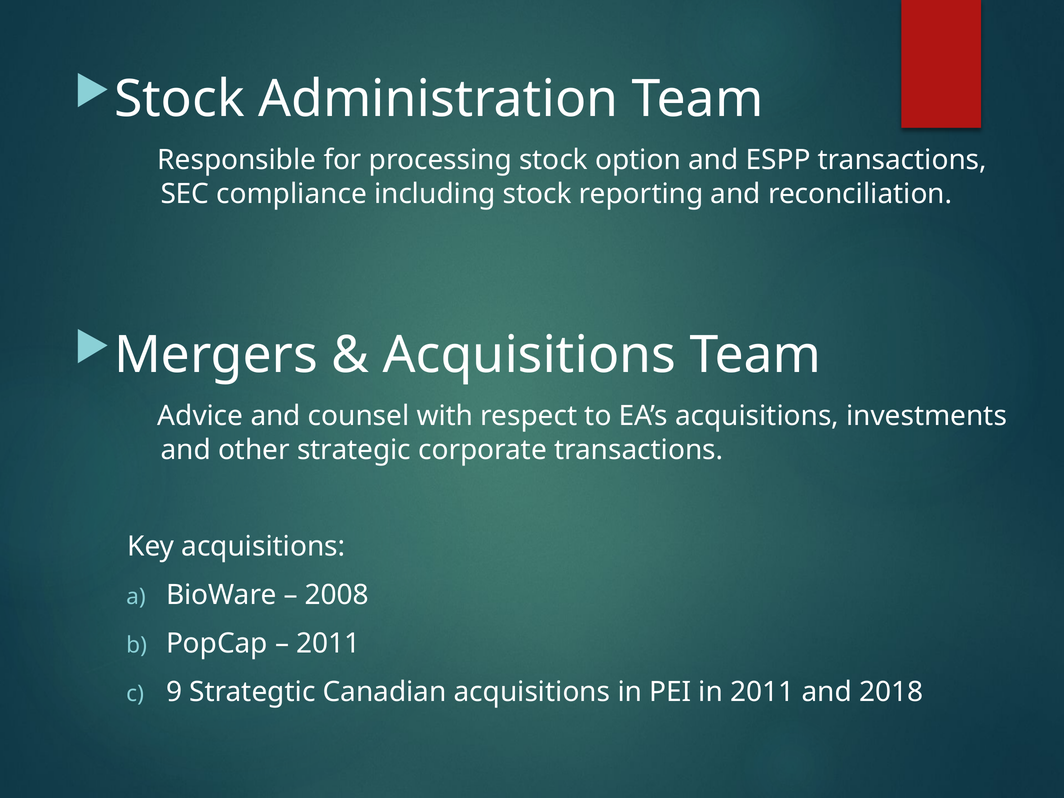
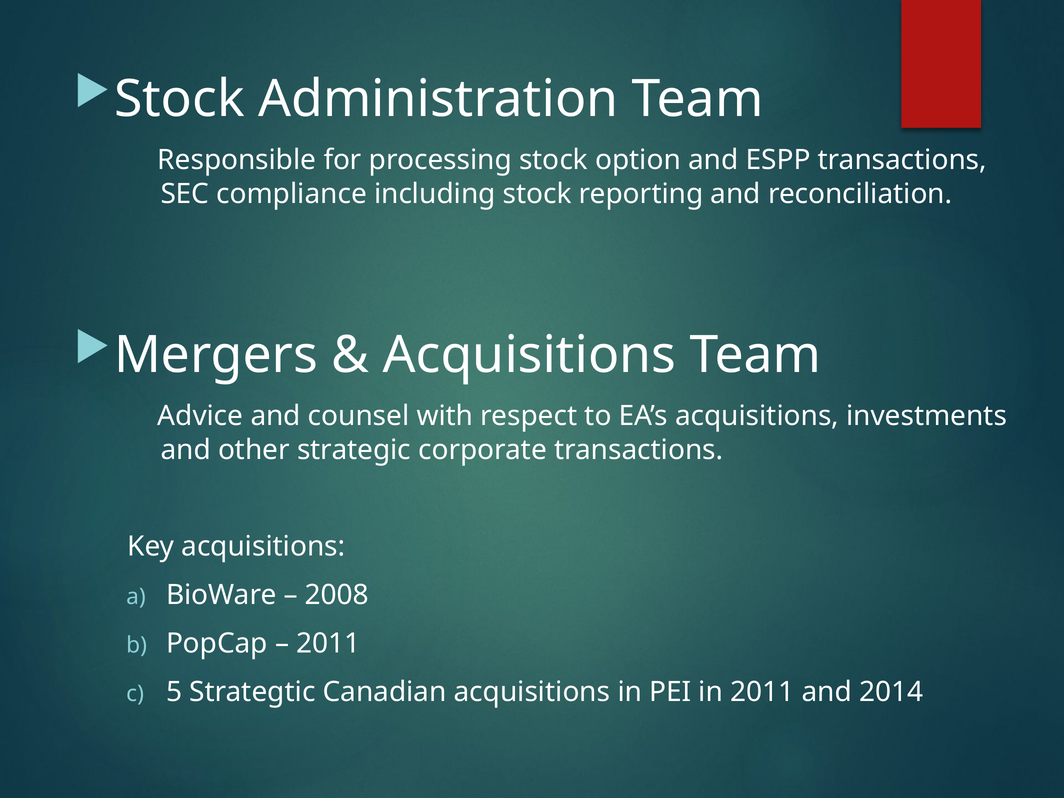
9: 9 -> 5
2018: 2018 -> 2014
